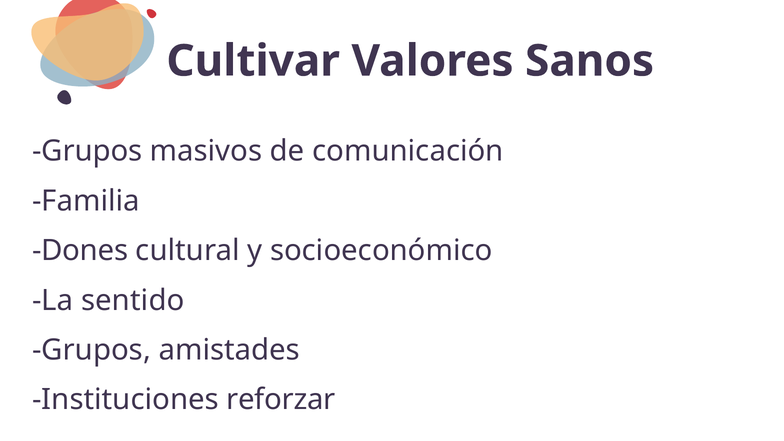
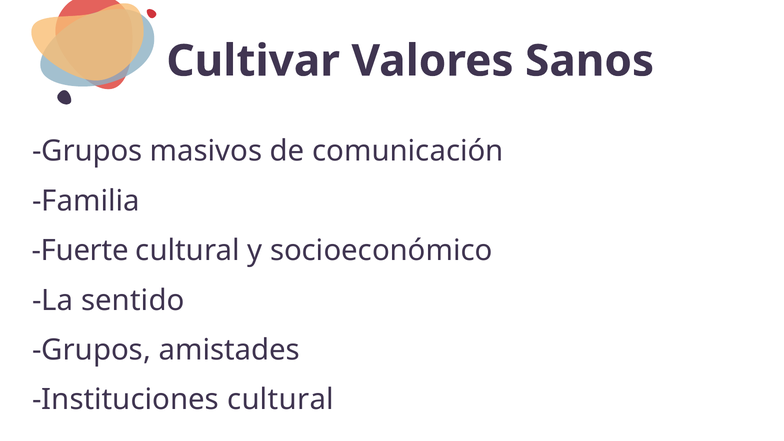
Dones: Dones -> Fuerte
Instituciones reforzar: reforzar -> cultural
